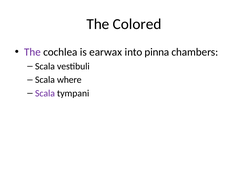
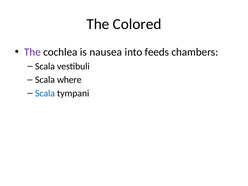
earwax: earwax -> nausea
pinna: pinna -> feeds
Scala at (45, 93) colour: purple -> blue
